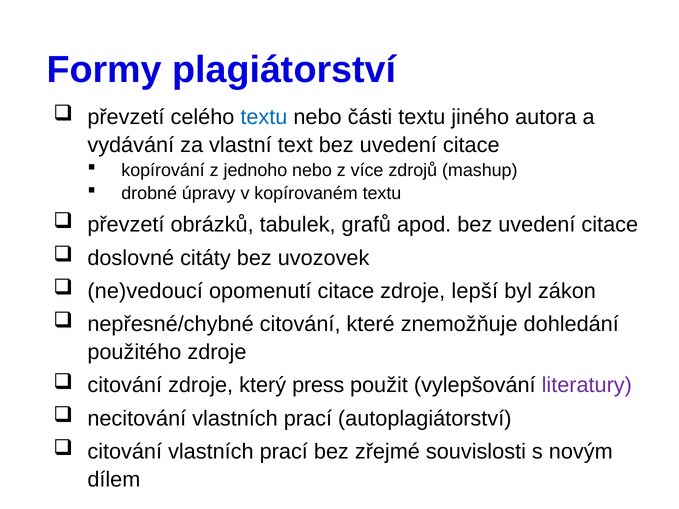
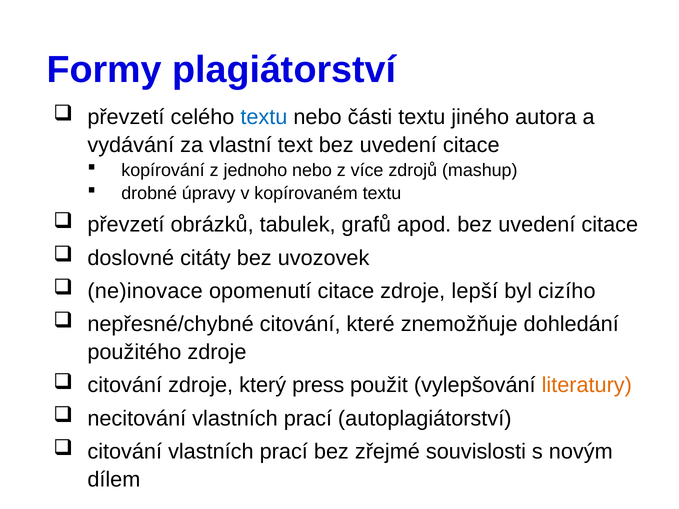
ne)vedoucí: ne)vedoucí -> ne)inovace
zákon: zákon -> cizího
literatury colour: purple -> orange
